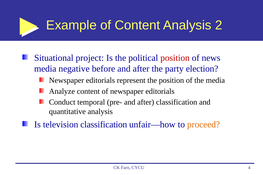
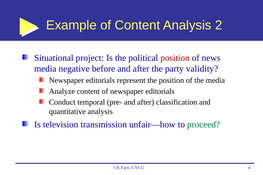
election: election -> validity
television classification: classification -> transmission
proceed colour: orange -> green
